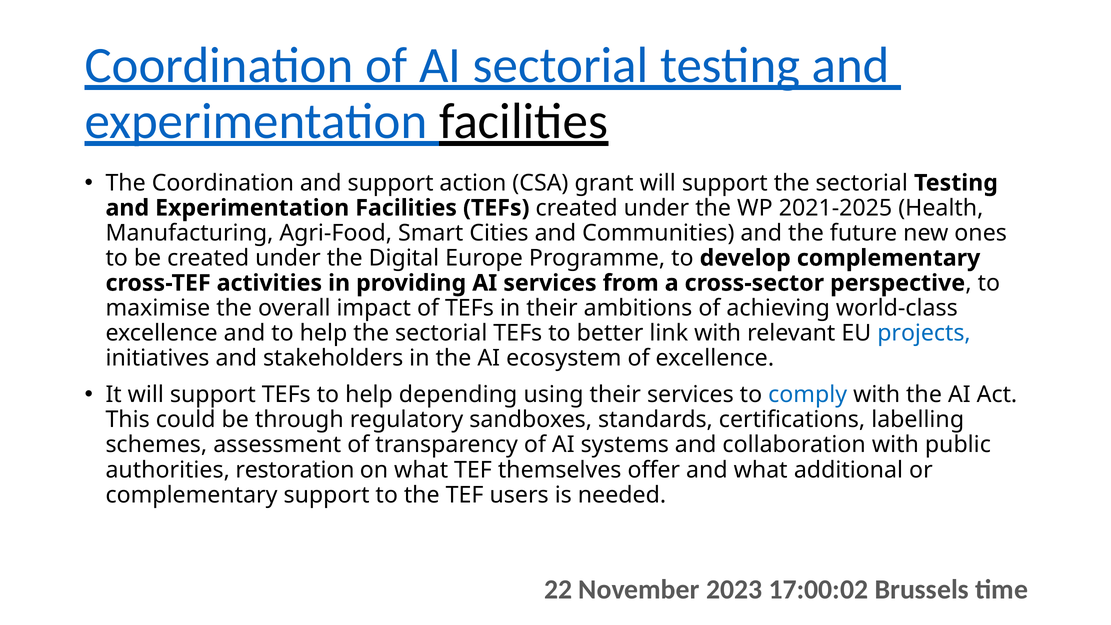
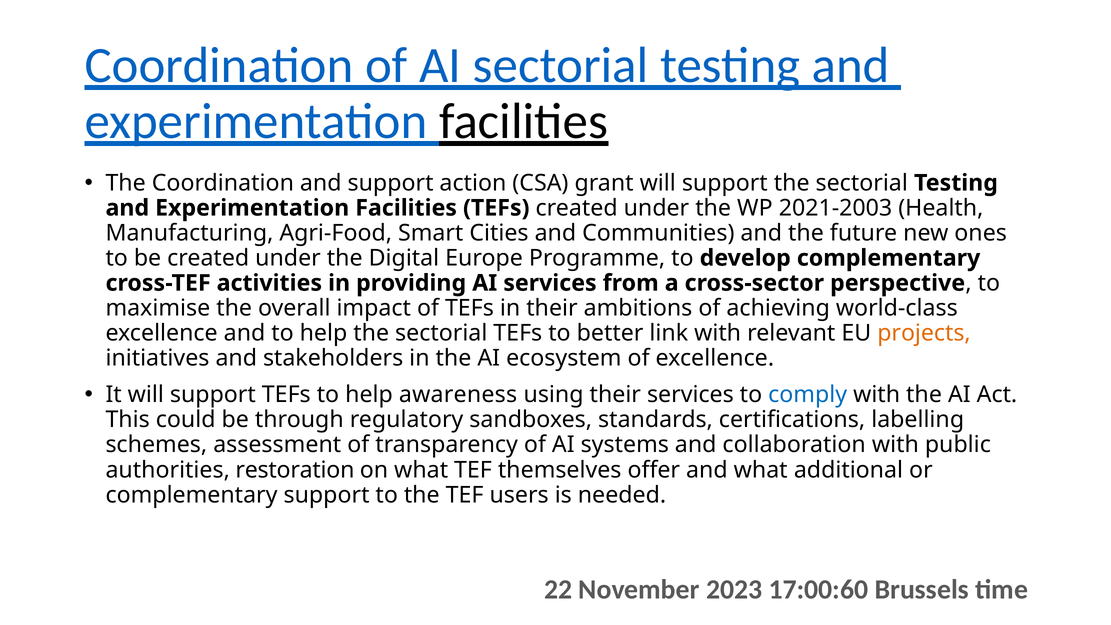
2021-2025: 2021-2025 -> 2021-2003
projects colour: blue -> orange
depending: depending -> awareness
17:00:02: 17:00:02 -> 17:00:60
